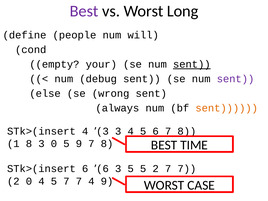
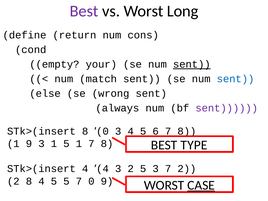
people: people -> return
will: will -> cons
debug: debug -> match
sent at (235, 79) colour: purple -> blue
sent at (227, 108) colour: orange -> purple
STk>(insert 4: 4 -> 8
3 at (103, 131): 3 -> 0
TIME: TIME -> TYPE
1 8: 8 -> 9
3 0: 0 -> 1
5 9: 9 -> 1
STk>(insert 6: 6 -> 4
6 at (103, 169): 6 -> 4
3 5: 5 -> 2
5 2: 2 -> 3
7 at (187, 169): 7 -> 2
2 0: 0 -> 8
5 7: 7 -> 5
7 4: 4 -> 0
CASE underline: none -> present
